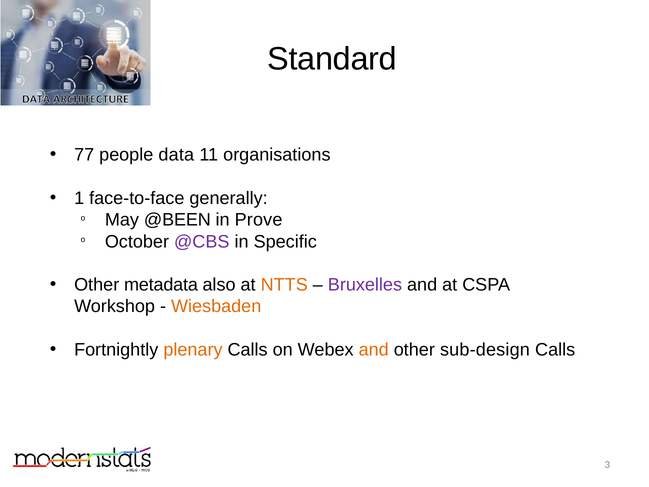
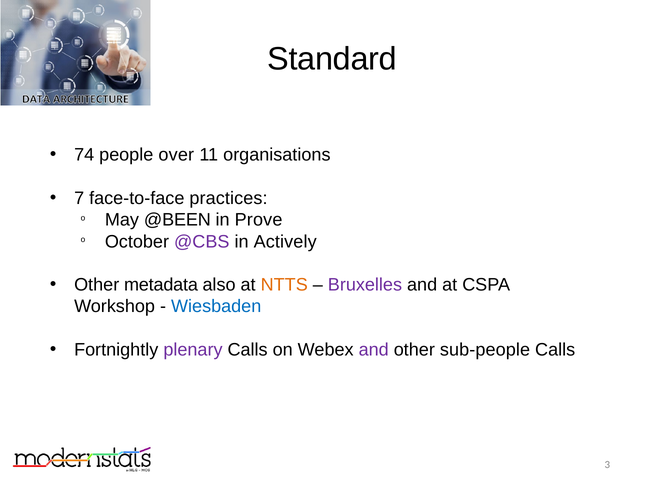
77: 77 -> 74
data: data -> over
1: 1 -> 7
generally: generally -> practices
Specific: Specific -> Actively
Wiesbaden colour: orange -> blue
plenary colour: orange -> purple
and at (374, 350) colour: orange -> purple
sub-design: sub-design -> sub-people
